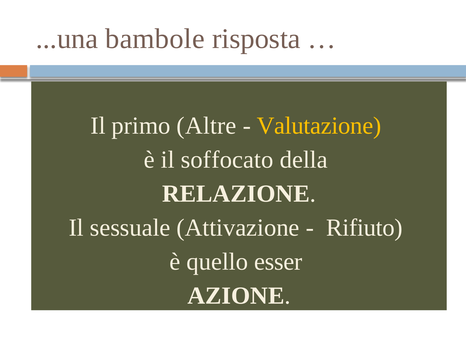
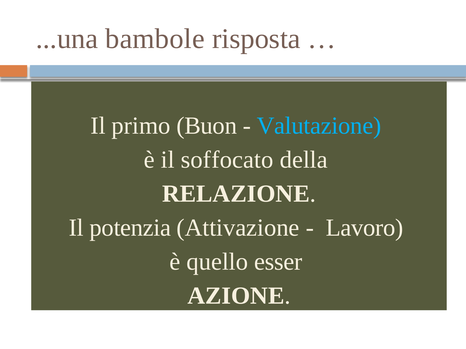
Altre: Altre -> Buon
Valutazione colour: yellow -> light blue
sessuale: sessuale -> potenzia
Rifiuto: Rifiuto -> Lavoro
